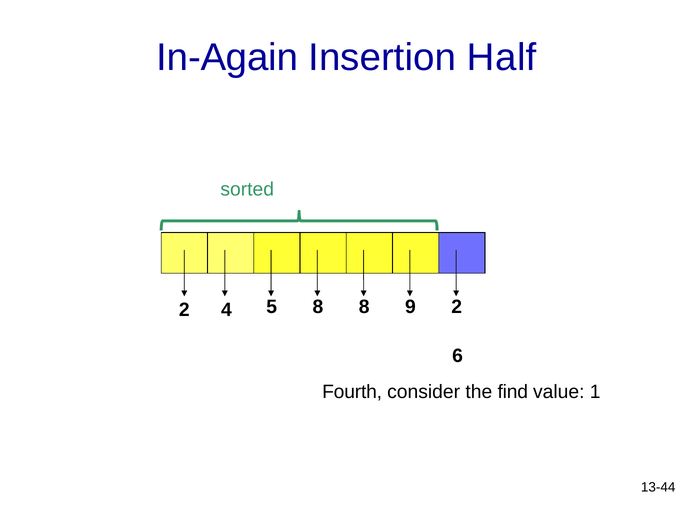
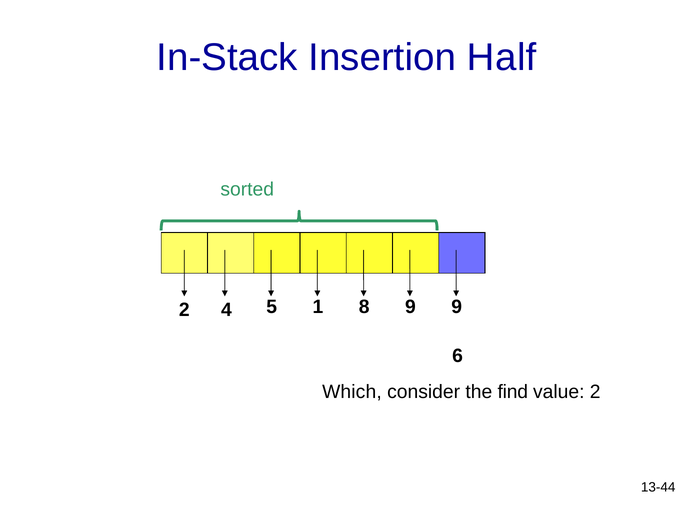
In-Again: In-Again -> In-Stack
2 8: 8 -> 1
9 2: 2 -> 9
Fourth: Fourth -> Which
value 1: 1 -> 2
